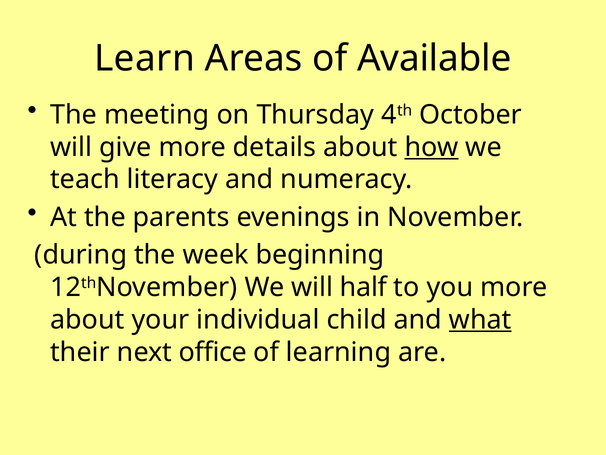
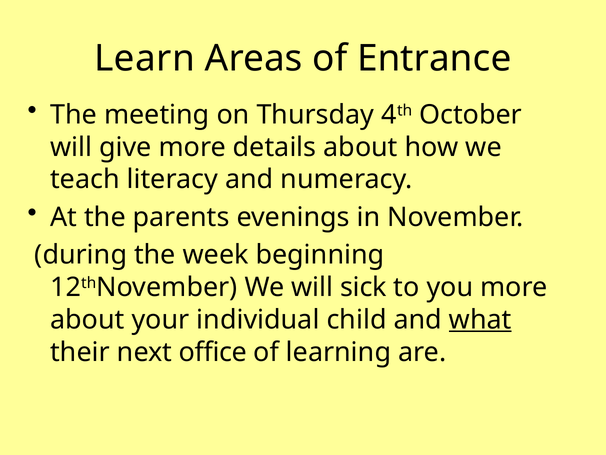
Available: Available -> Entrance
how underline: present -> none
half: half -> sick
